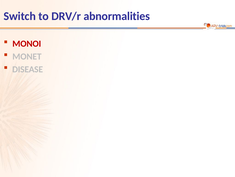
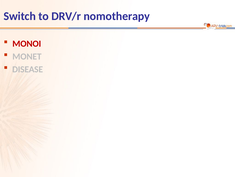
abnormalities: abnormalities -> nomotherapy
